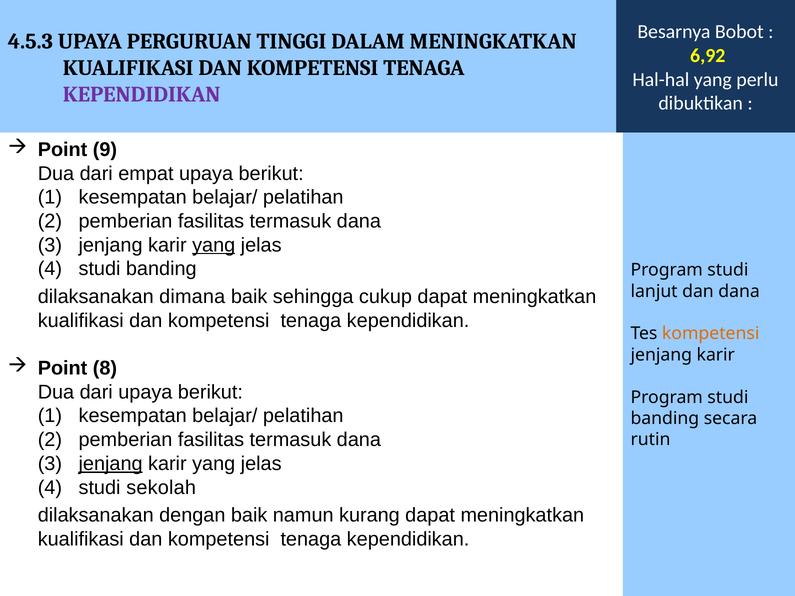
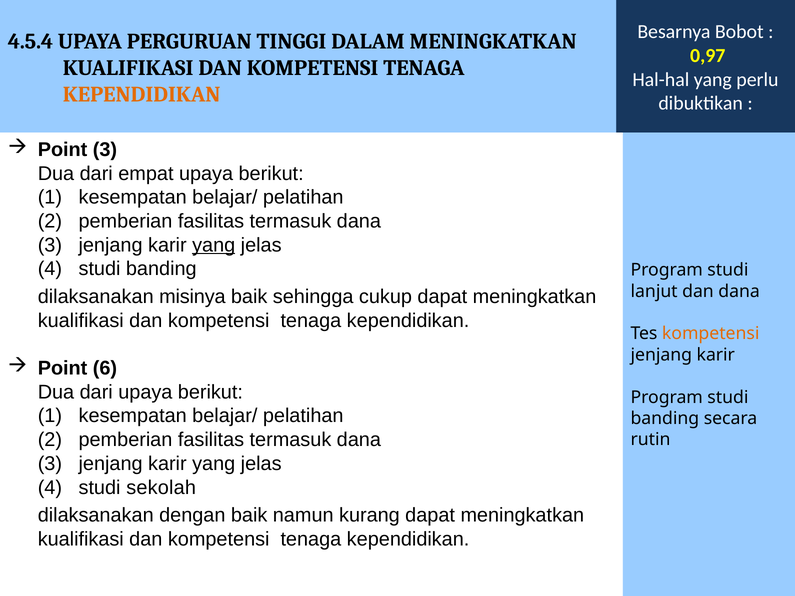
4.5.3: 4.5.3 -> 4.5.4
6,92: 6,92 -> 0,97
KEPENDIDIKAN at (142, 94) colour: purple -> orange
Point 9: 9 -> 3
dimana: dimana -> misinya
8: 8 -> 6
jenjang at (111, 464) underline: present -> none
